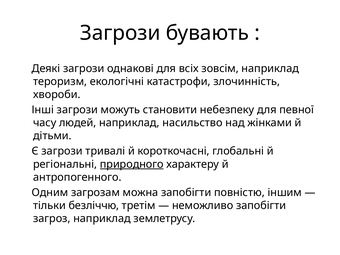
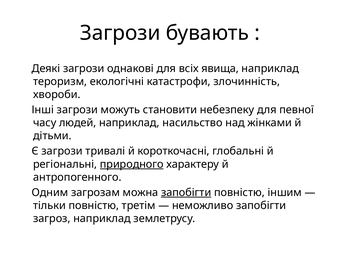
зовсім: зовсім -> явища
запобігти at (186, 192) underline: none -> present
тільки безліччю: безліччю -> повністю
